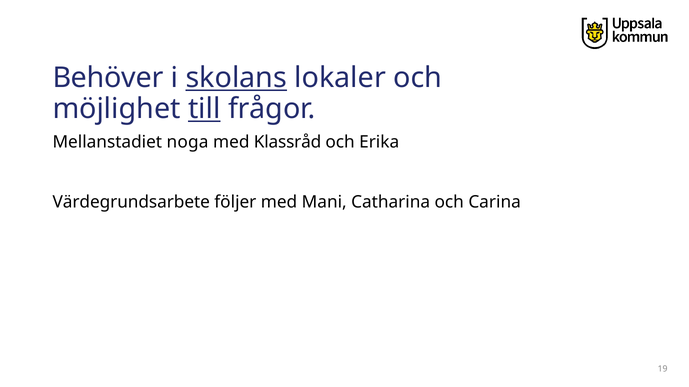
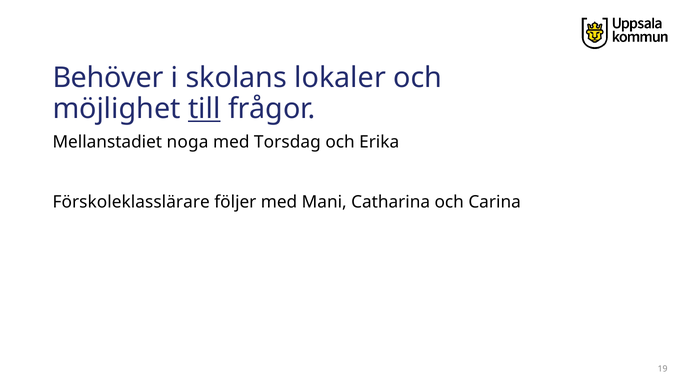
skolans underline: present -> none
Klassråd: Klassråd -> Torsdag
Värdegrundsarbete: Värdegrundsarbete -> Förskoleklasslärare
